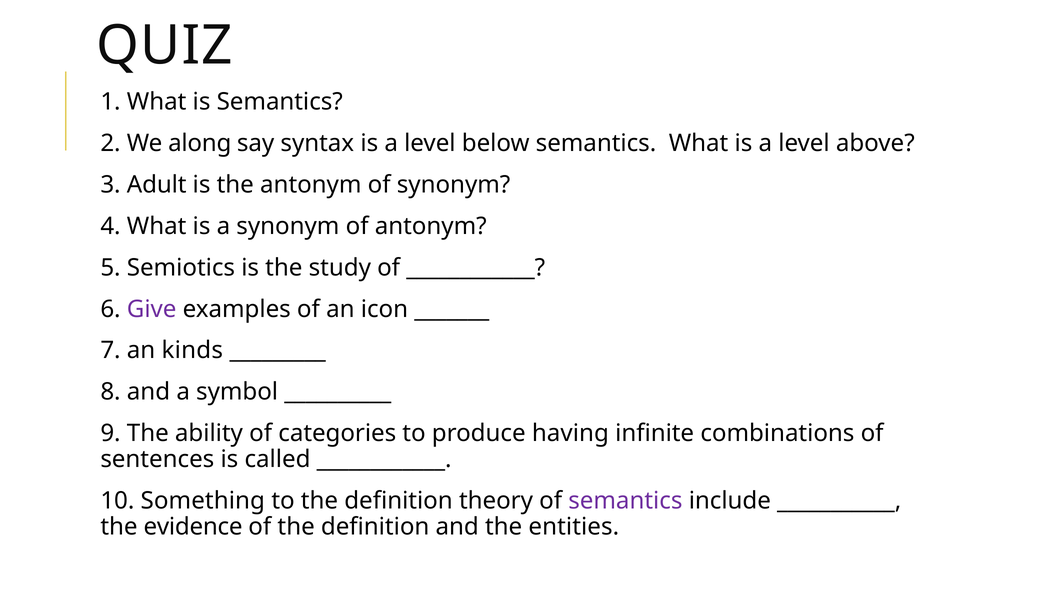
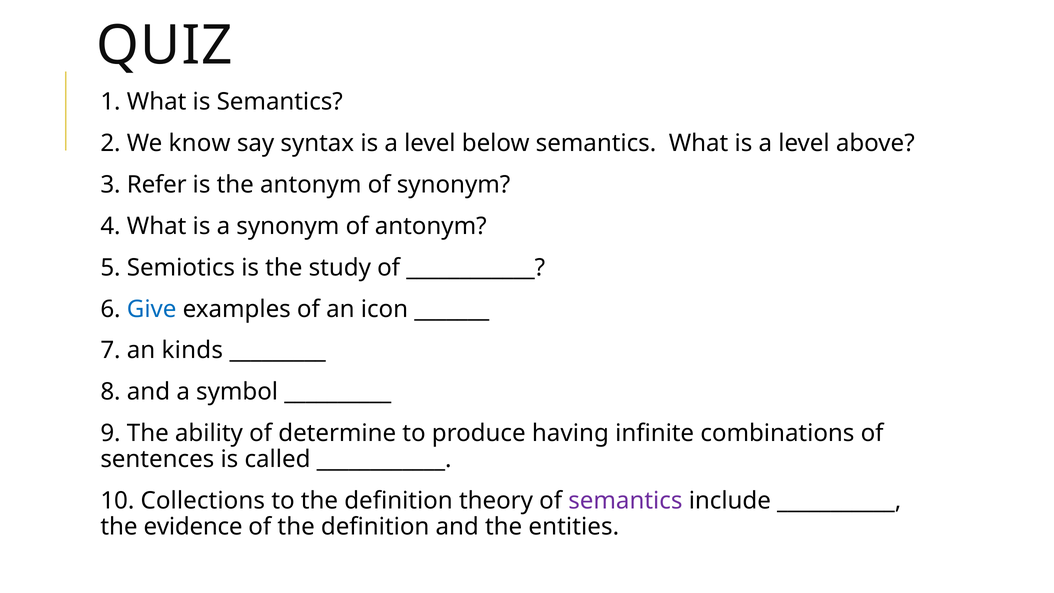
along: along -> know
Adult: Adult -> Refer
Give colour: purple -> blue
categories: categories -> determine
Something: Something -> Collections
